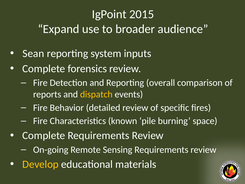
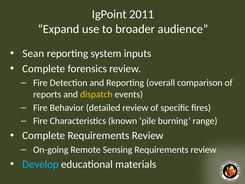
2015: 2015 -> 2011
space: space -> range
Develop colour: yellow -> light blue
